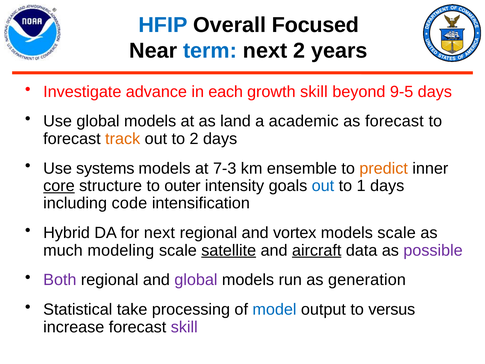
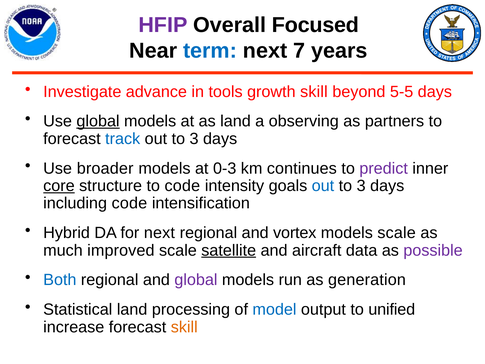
HFIP colour: blue -> purple
next 2: 2 -> 7
each: each -> tools
9-5: 9-5 -> 5-5
global at (98, 121) underline: none -> present
academic: academic -> observing
as forecast: forecast -> partners
track colour: orange -> blue
2 at (194, 139): 2 -> 3
systems: systems -> broader
7-3: 7-3 -> 0-3
ensemble: ensemble -> continues
predict colour: orange -> purple
to outer: outer -> code
1 at (361, 186): 1 -> 3
modeling: modeling -> improved
aircraft underline: present -> none
Both colour: purple -> blue
Statistical take: take -> land
versus: versus -> unified
skill at (184, 327) colour: purple -> orange
